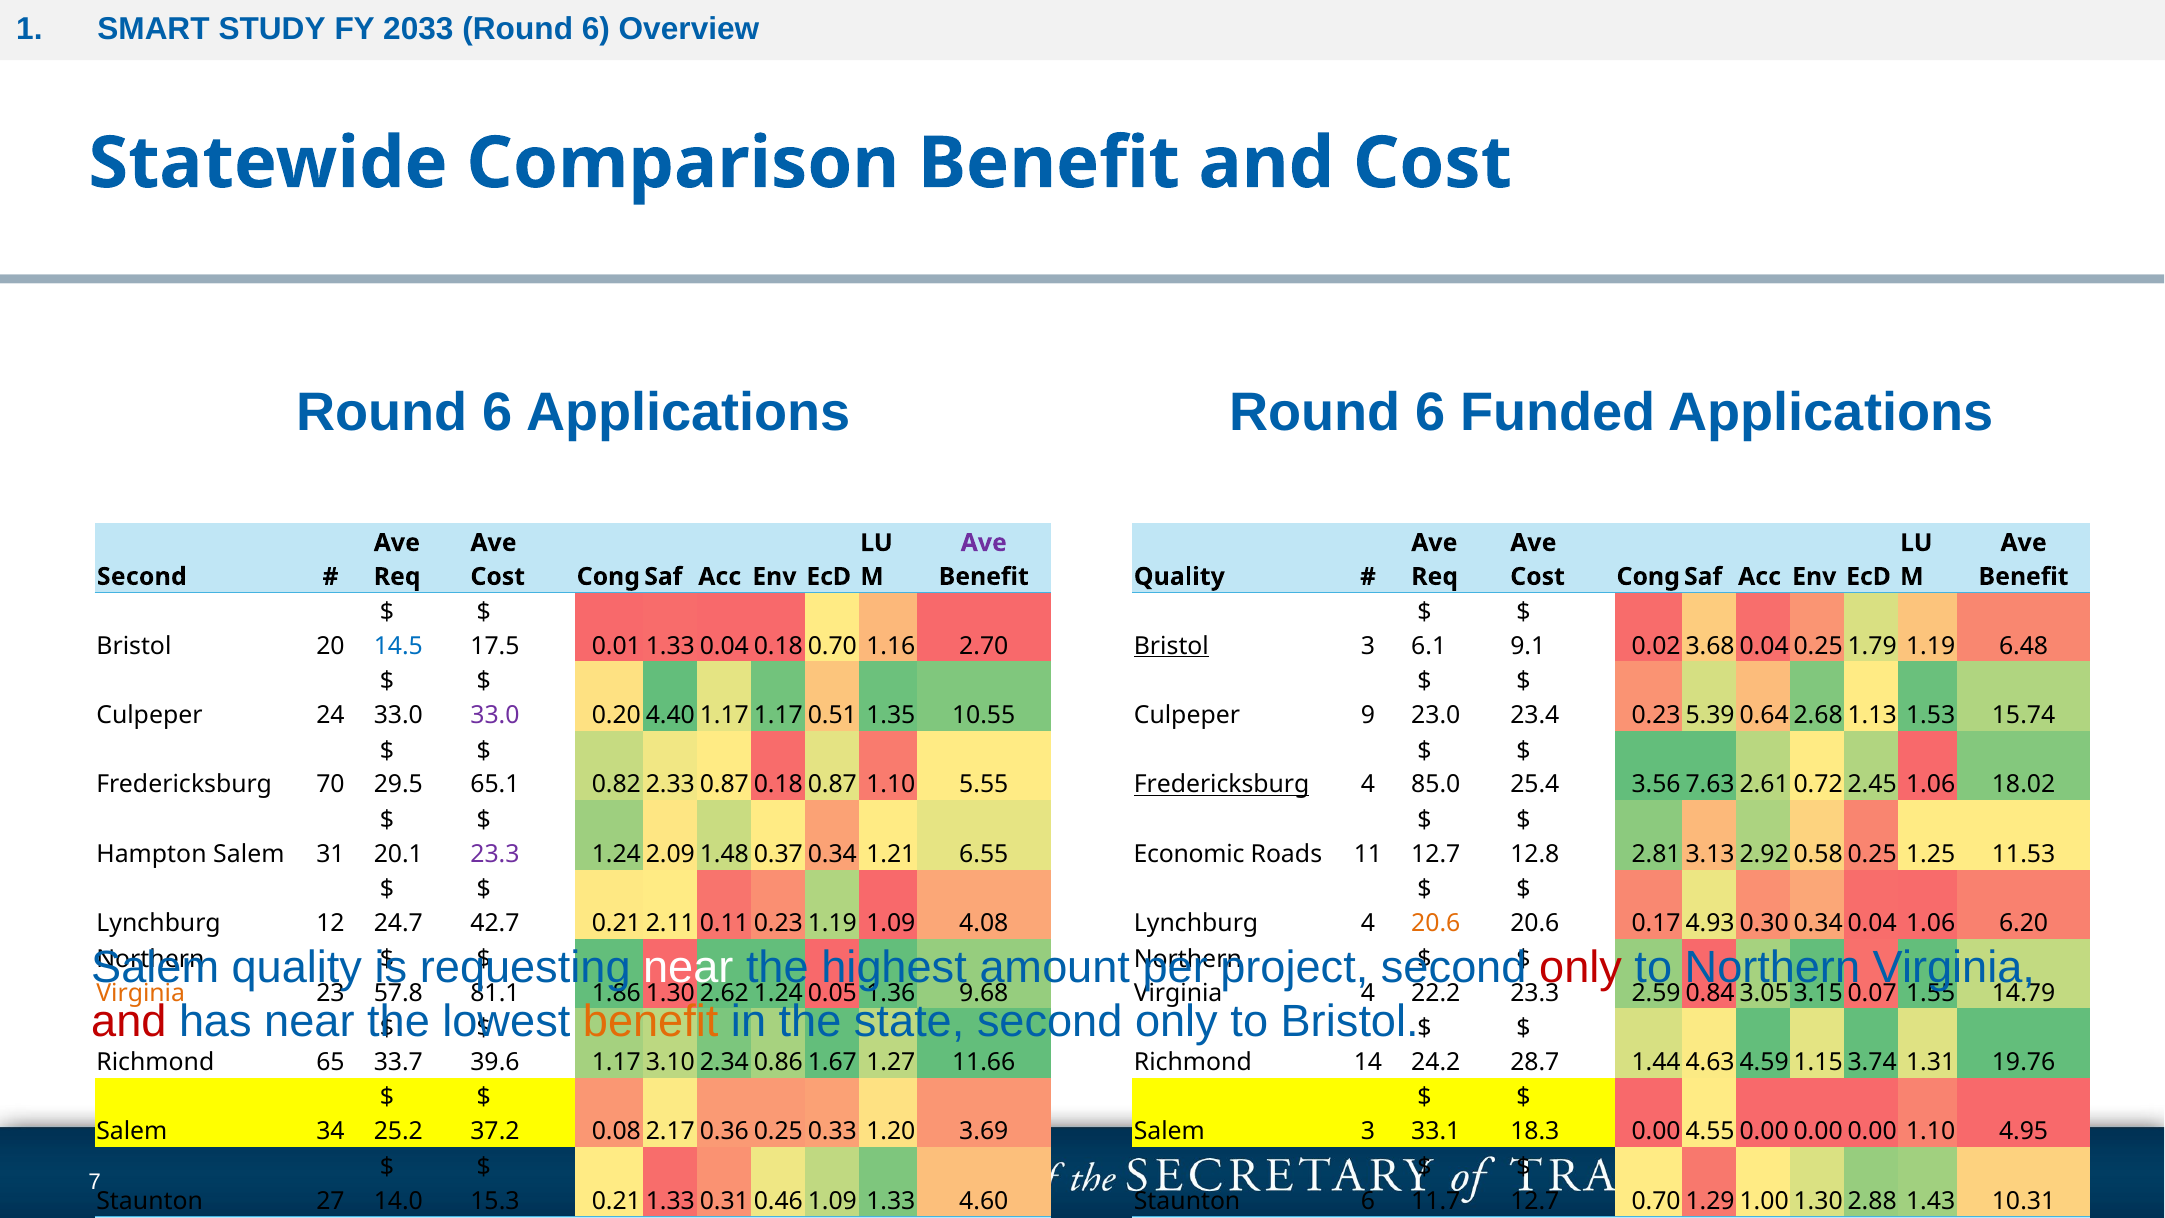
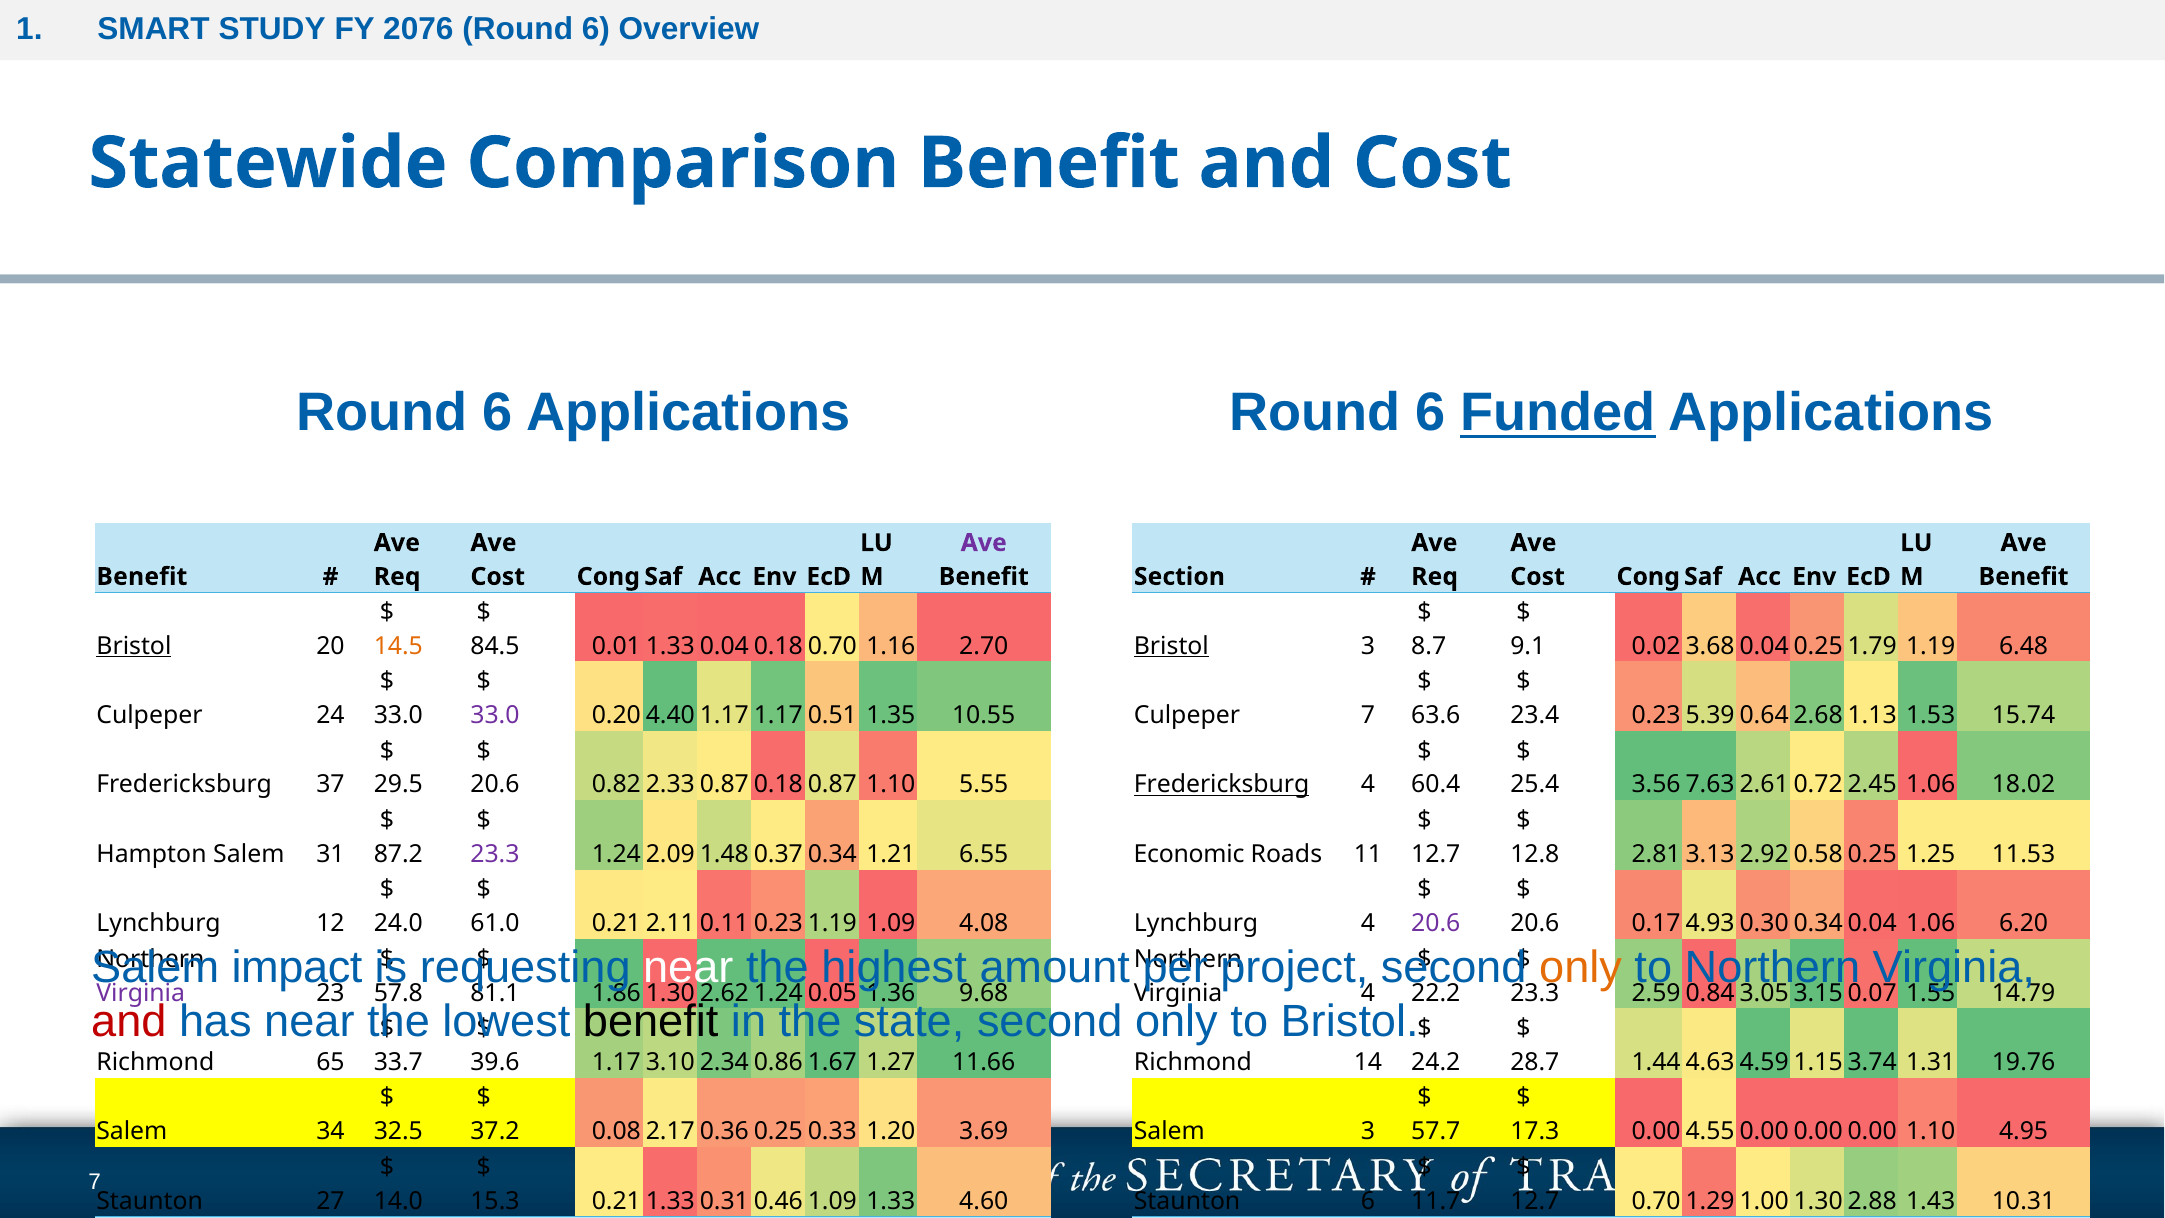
2033: 2033 -> 2076
Funded underline: none -> present
Second at (142, 577): Second -> Benefit
Quality at (1179, 577): Quality -> Section
Bristol at (134, 646) underline: none -> present
14.5 colour: blue -> orange
17.5: 17.5 -> 84.5
6.1: 6.1 -> 8.7
Culpeper 9: 9 -> 7
23.0: 23.0 -> 63.6
70: 70 -> 37
65.1 at (495, 785): 65.1 -> 20.6
85.0: 85.0 -> 60.4
20.1: 20.1 -> 87.2
24.7: 24.7 -> 24.0
42.7: 42.7 -> 61.0
20.6 at (1436, 923) colour: orange -> purple
quality at (297, 967): quality -> impact
only at (1581, 967) colour: red -> orange
Virginia at (141, 993) colour: orange -> purple
benefit at (651, 1021) colour: orange -> black
25.2: 25.2 -> 32.5
33.1: 33.1 -> 57.7
18.3: 18.3 -> 17.3
